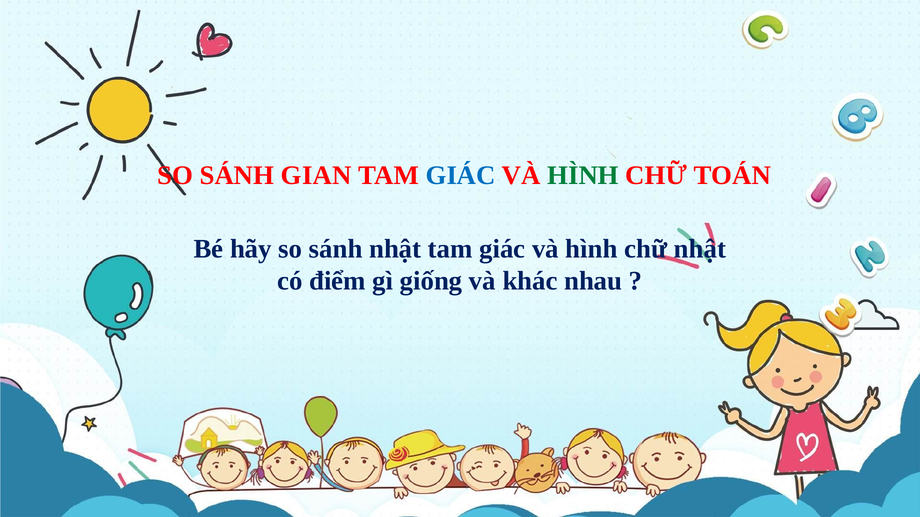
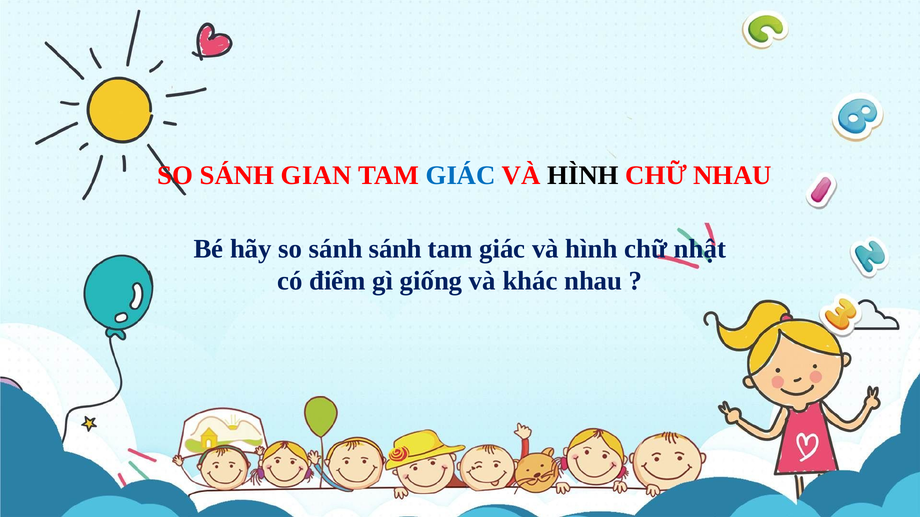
HÌNH at (583, 176) colour: green -> black
CHỮ TOÁN: TOÁN -> NHAU
sánh nhật: nhật -> sánh
